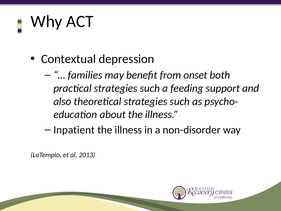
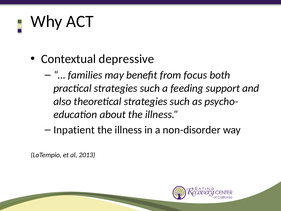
depression: depression -> depressive
onset: onset -> focus
